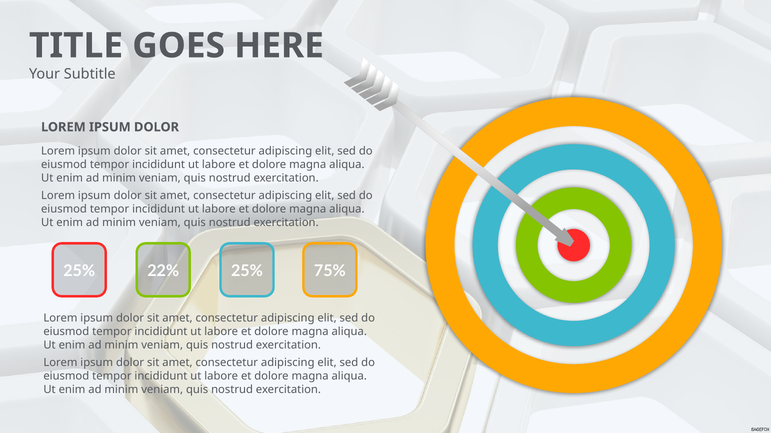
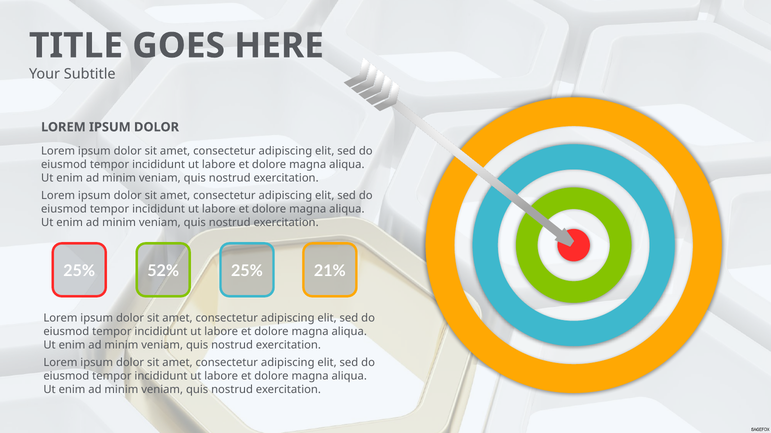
22%: 22% -> 52%
75%: 75% -> 21%
